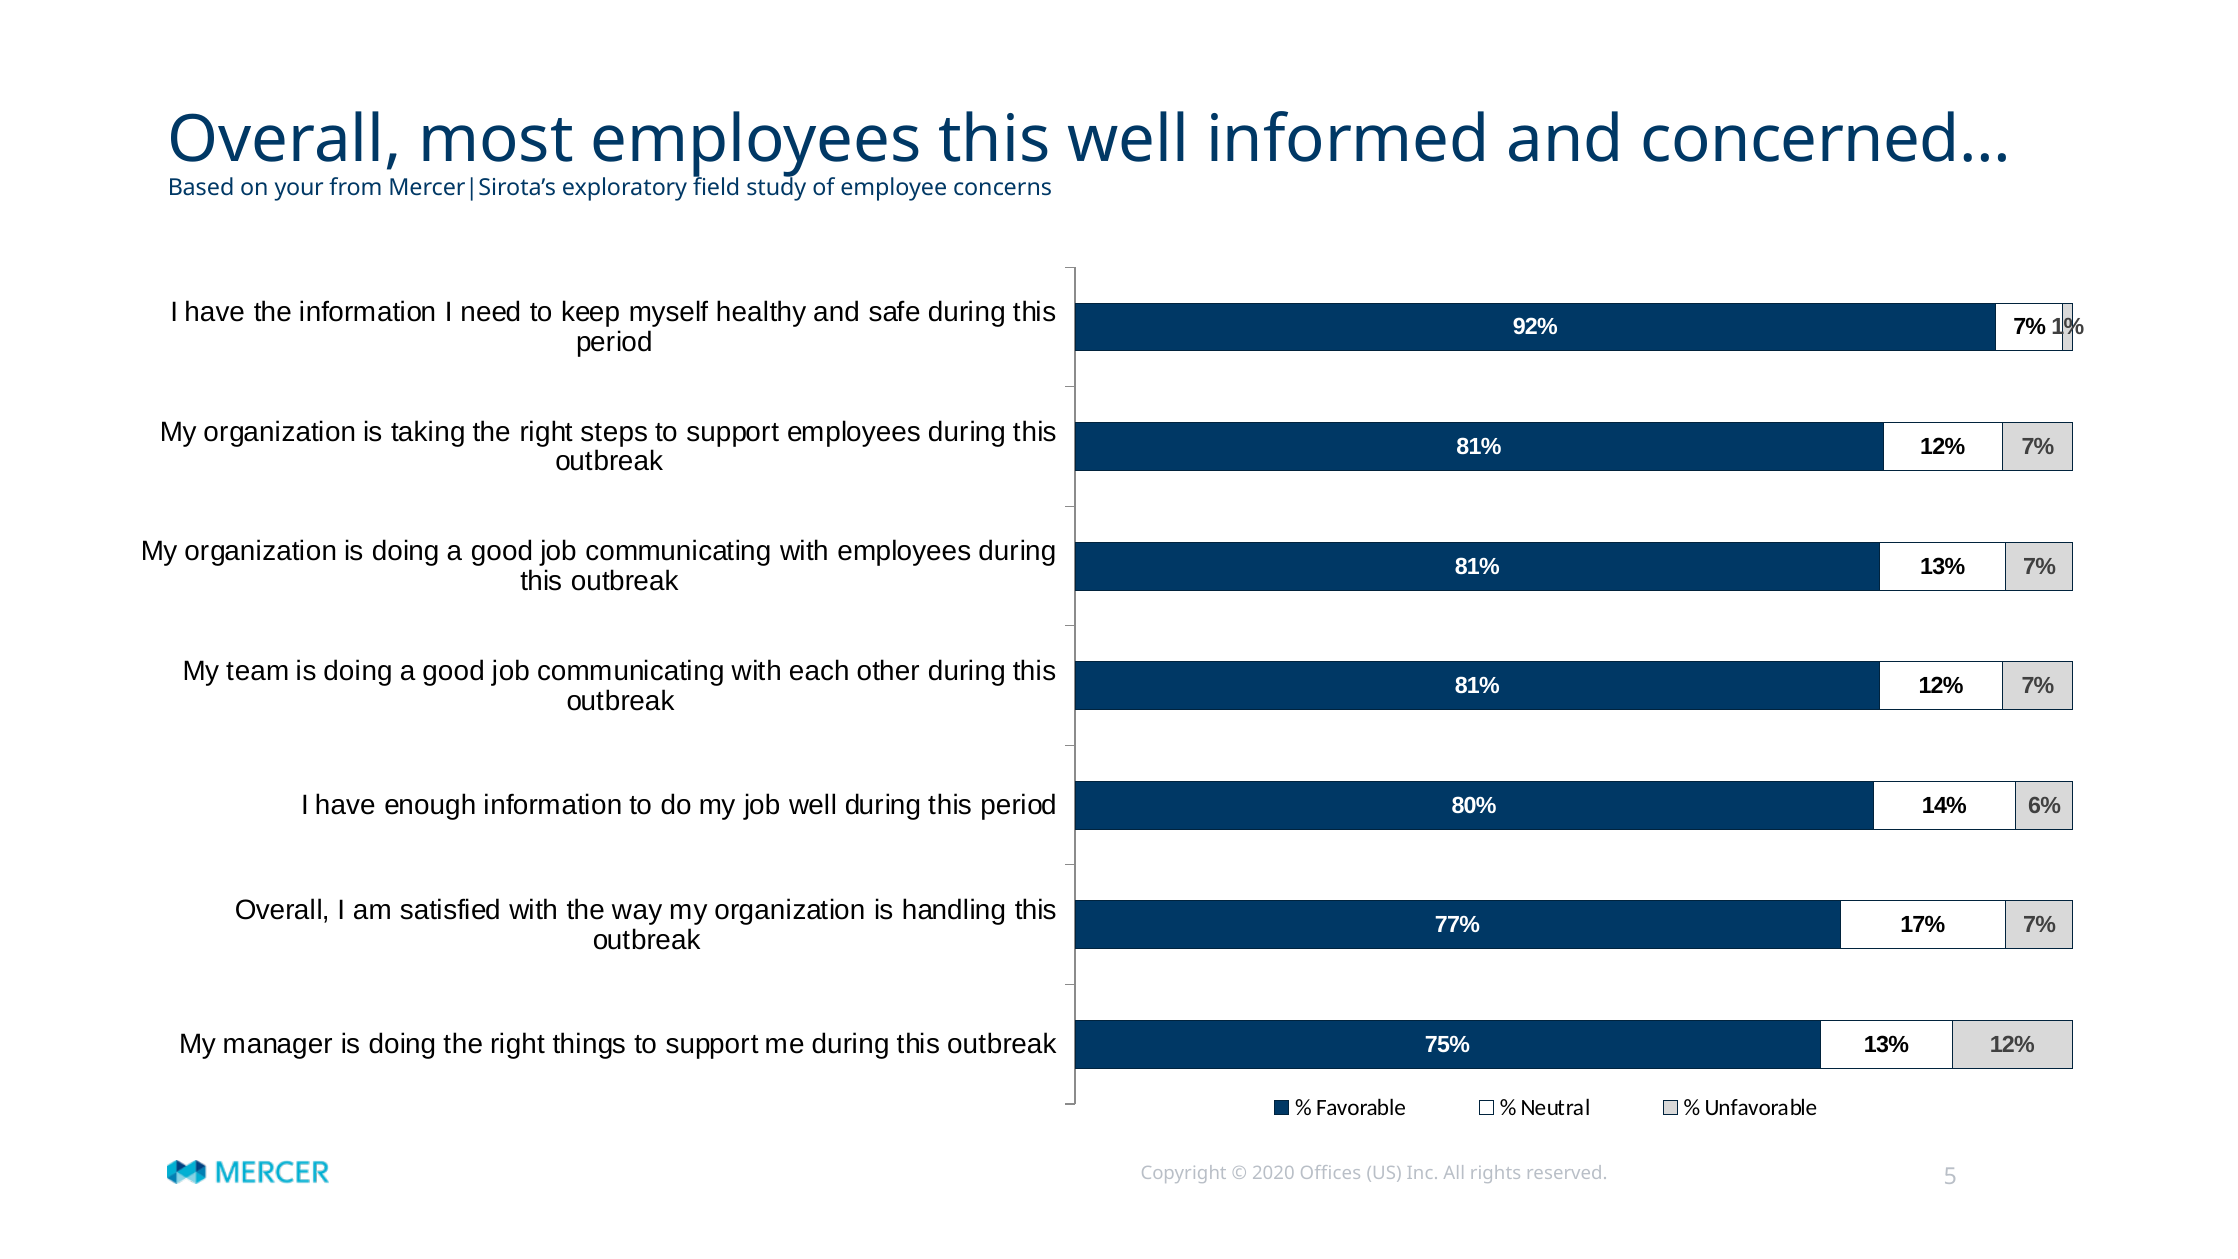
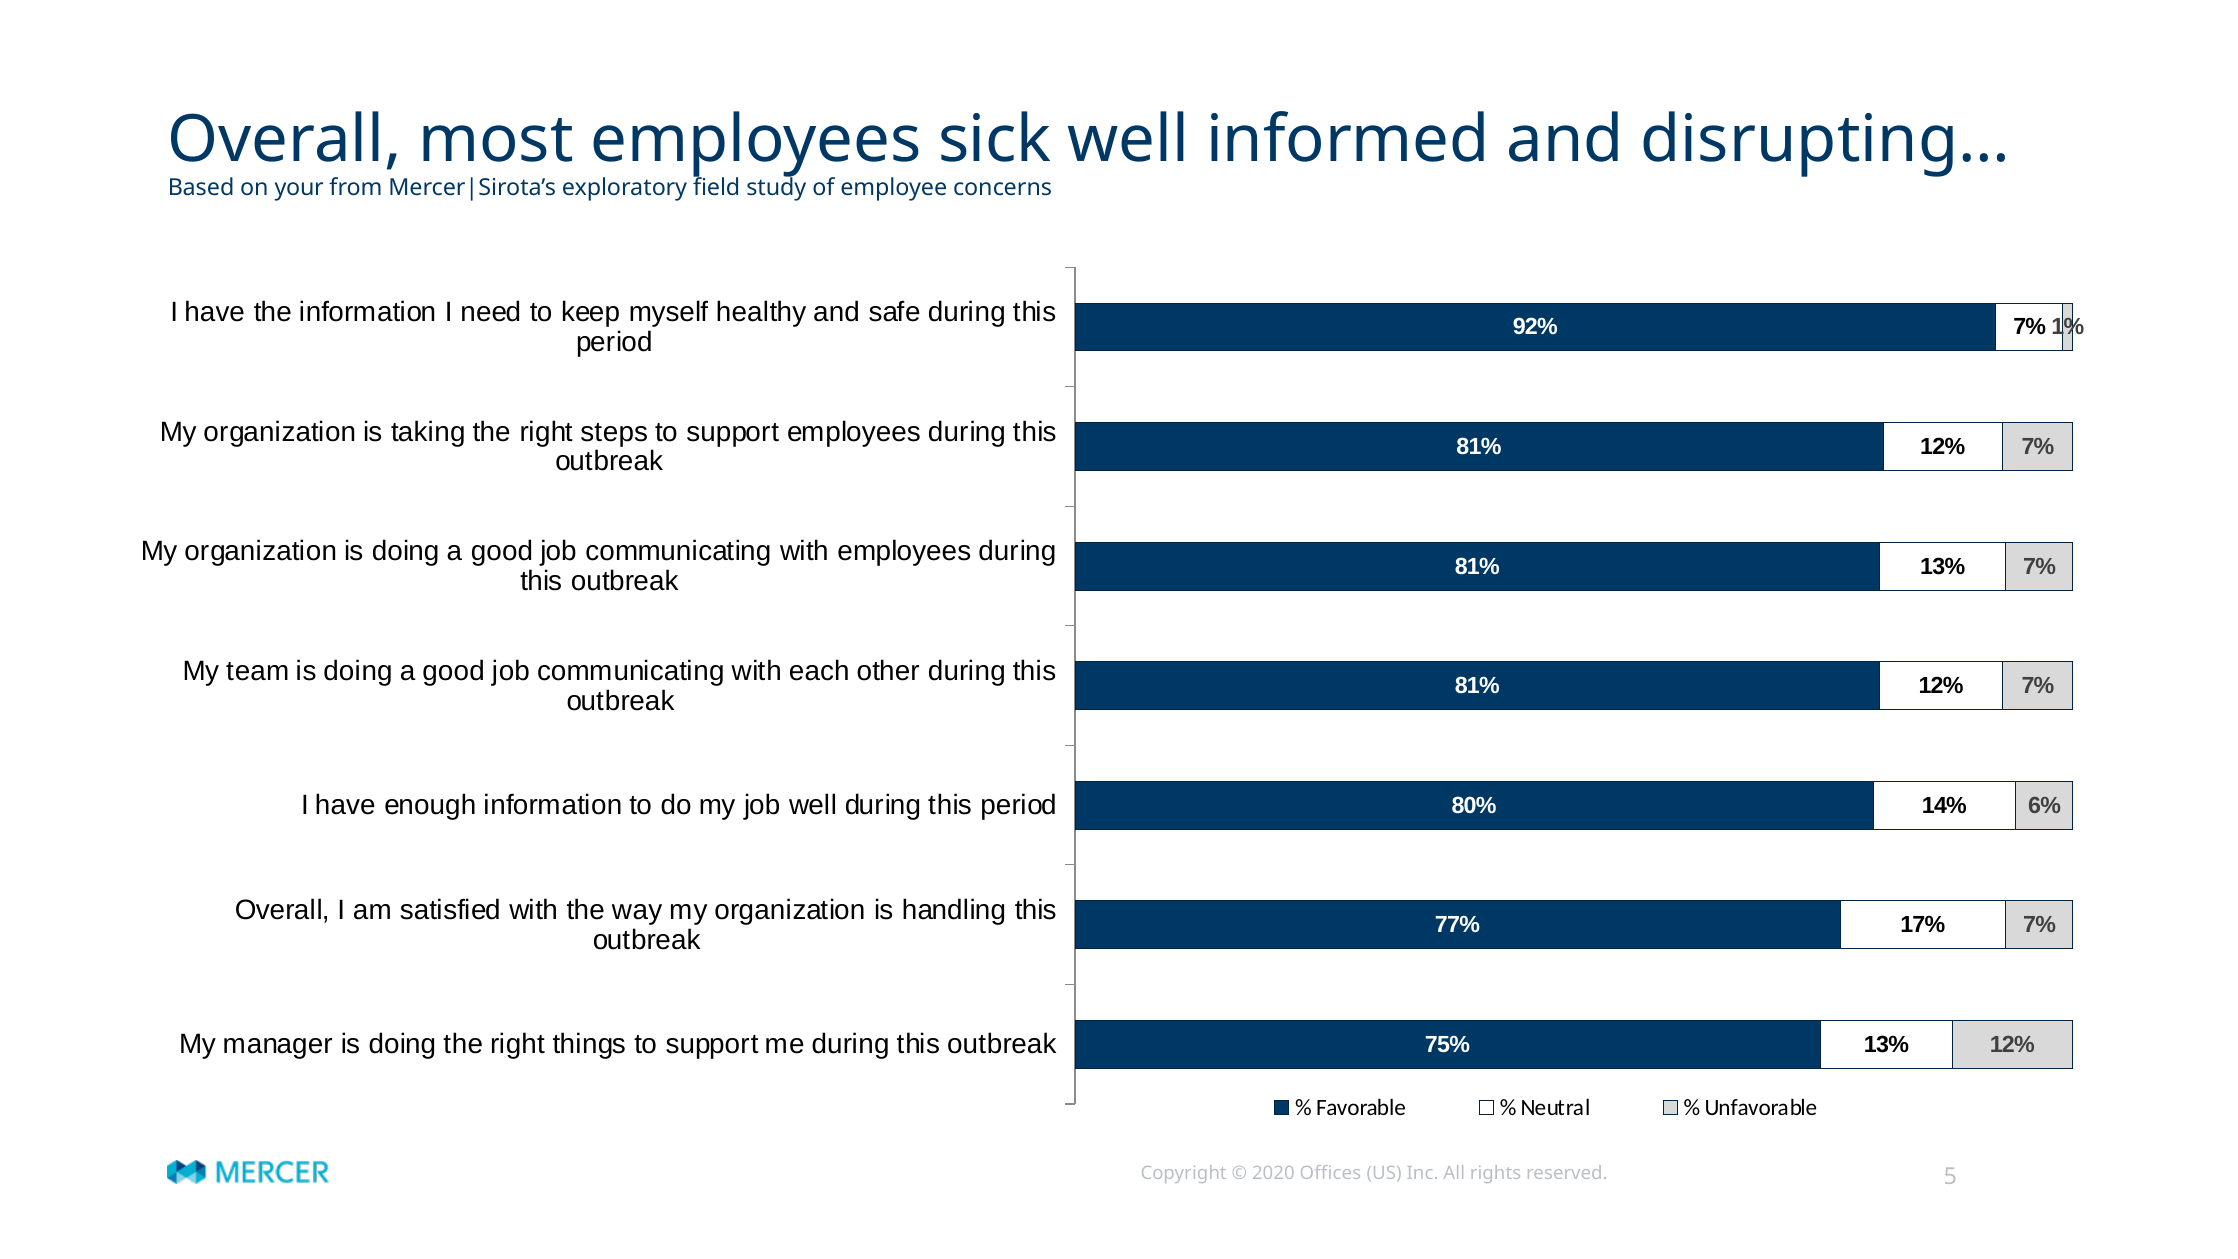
employees this: this -> sick
concerned…: concerned… -> disrupting…
